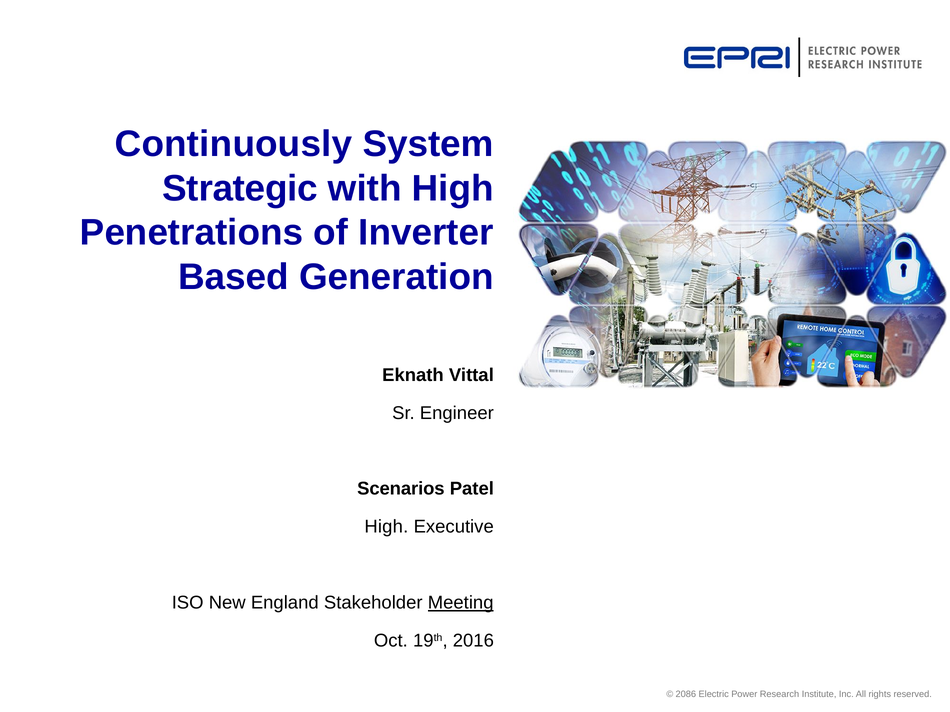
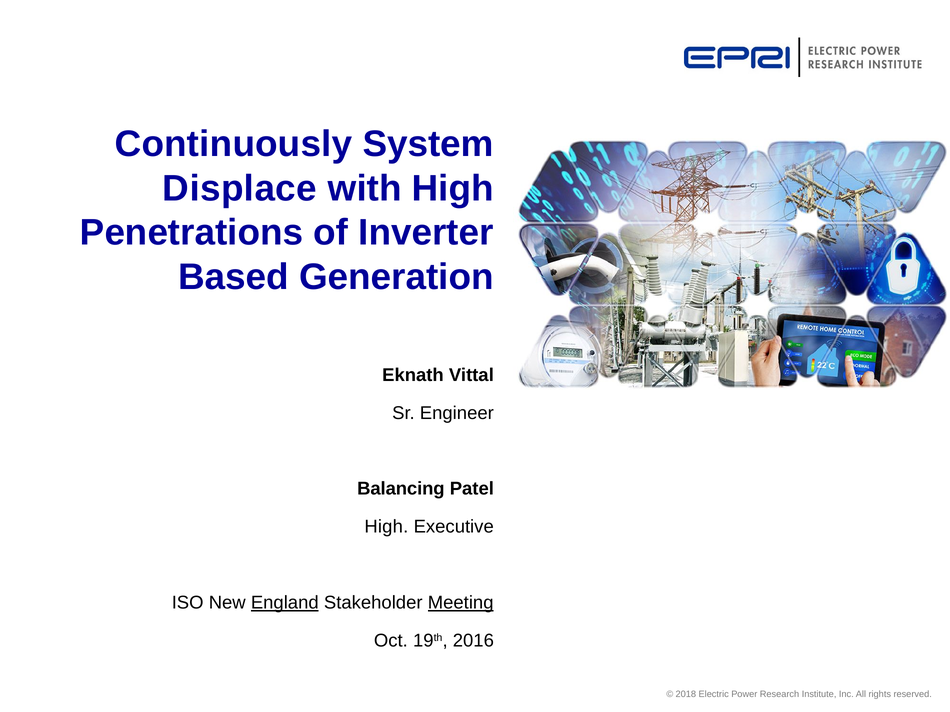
Strategic: Strategic -> Displace
Scenarios: Scenarios -> Balancing
England underline: none -> present
2086: 2086 -> 2018
